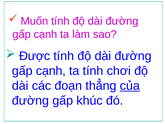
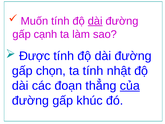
dài at (95, 21) underline: none -> present
cạnh at (51, 71): cạnh -> chọn
chơi: chơi -> nhật
